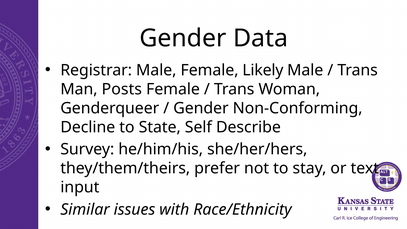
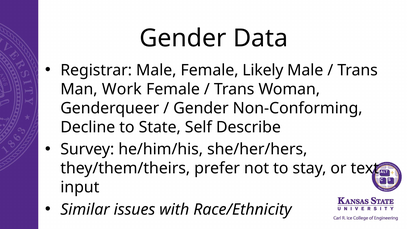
Posts: Posts -> Work
